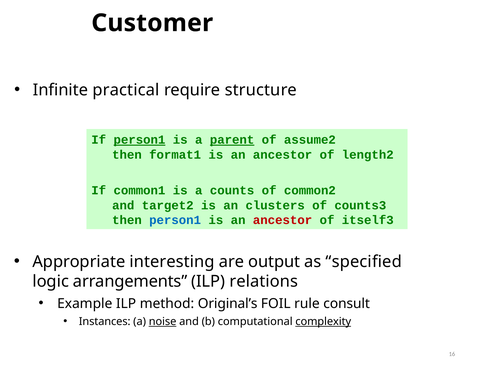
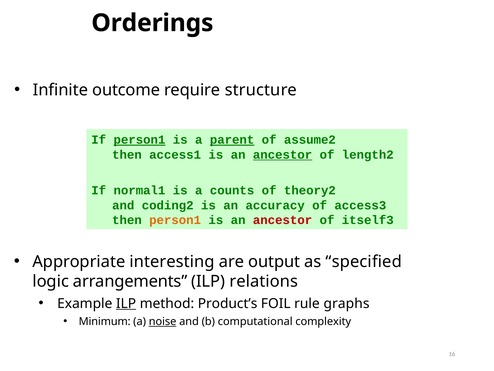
Customer: Customer -> Orderings
practical: practical -> outcome
format1: format1 -> access1
ancestor at (283, 155) underline: none -> present
common1: common1 -> normal1
common2: common2 -> theory2
target2: target2 -> coding2
clusters: clusters -> accuracy
counts3: counts3 -> access3
person1 at (175, 220) colour: blue -> orange
ILP at (126, 303) underline: none -> present
Original’s: Original’s -> Product’s
consult: consult -> graphs
Instances: Instances -> Minimum
complexity underline: present -> none
